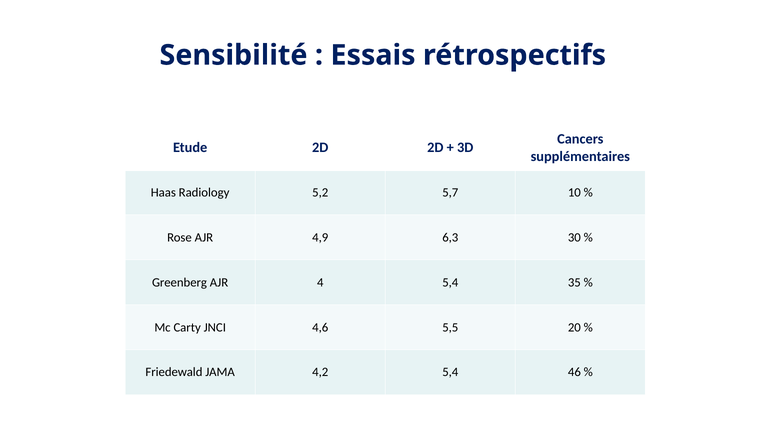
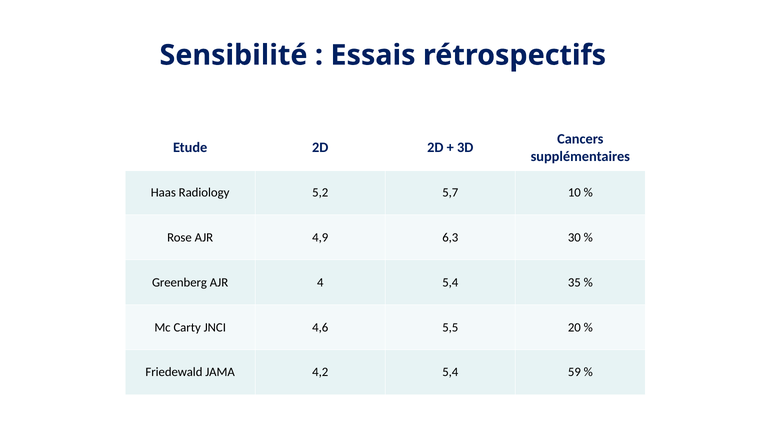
46: 46 -> 59
